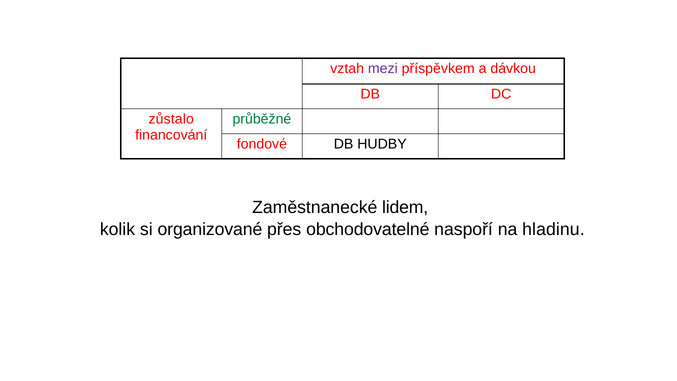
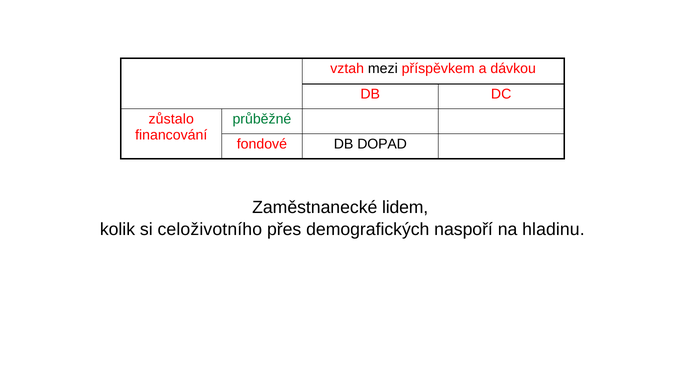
mezi colour: purple -> black
HUDBY: HUDBY -> DOPAD
organizované: organizované -> celoživotního
obchodovatelné: obchodovatelné -> demografických
